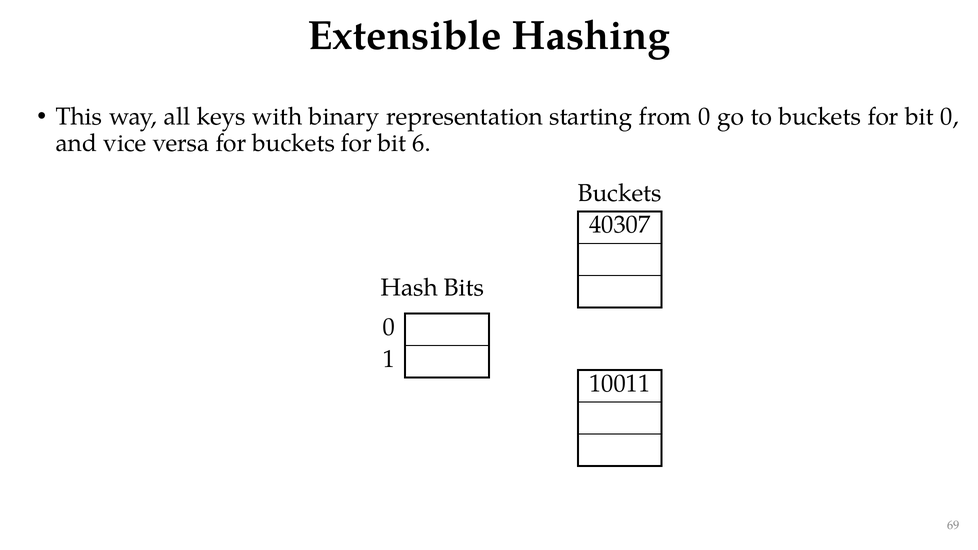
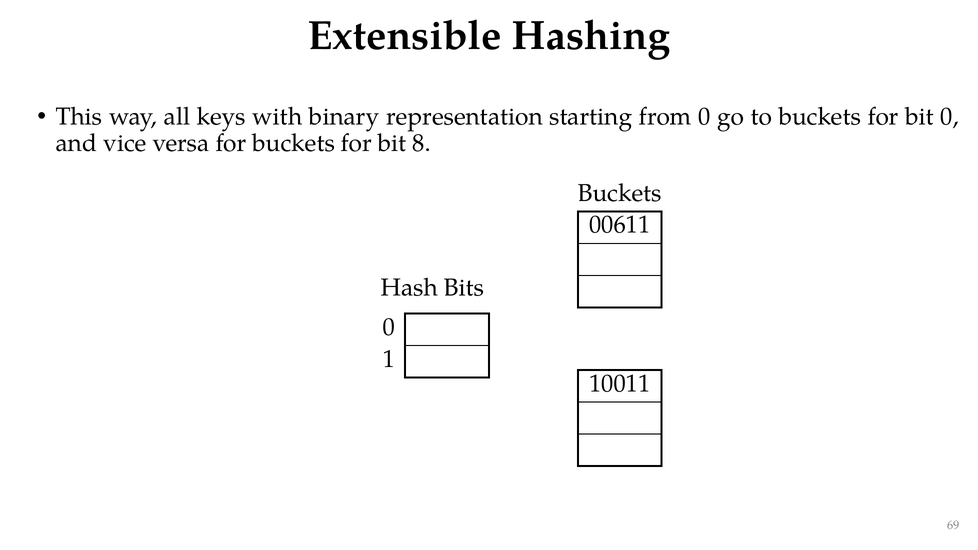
6: 6 -> 8
40307: 40307 -> 00611
